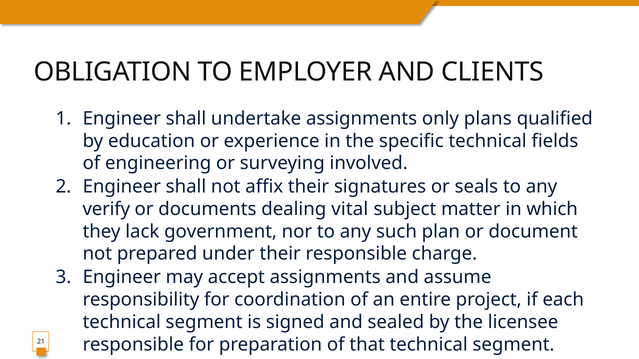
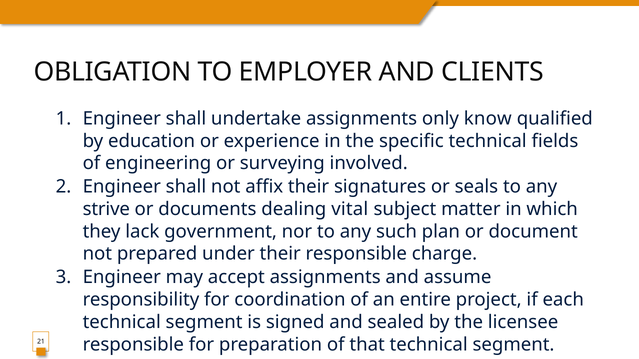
plans: plans -> know
verify: verify -> strive
